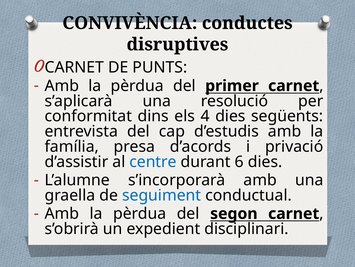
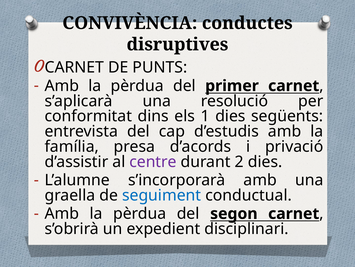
4: 4 -> 1
centre colour: blue -> purple
6: 6 -> 2
